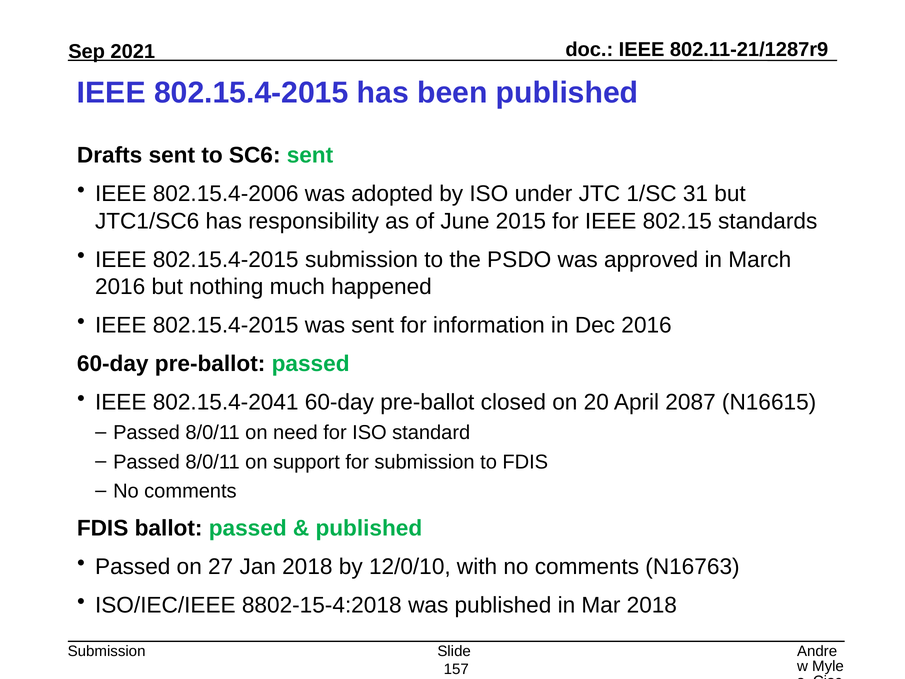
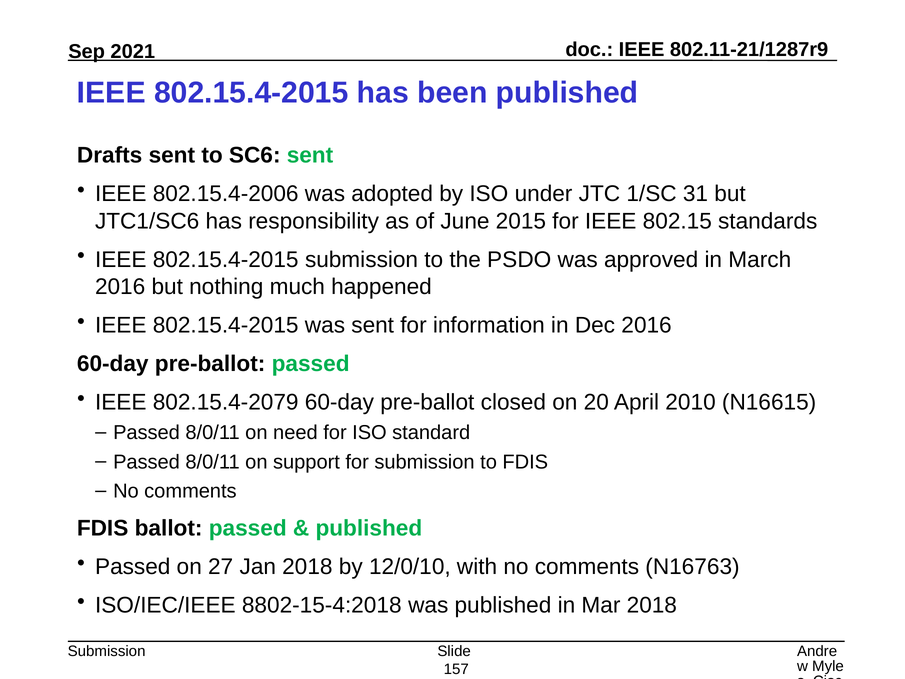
802.15.4-2041: 802.15.4-2041 -> 802.15.4-2079
2087: 2087 -> 2010
